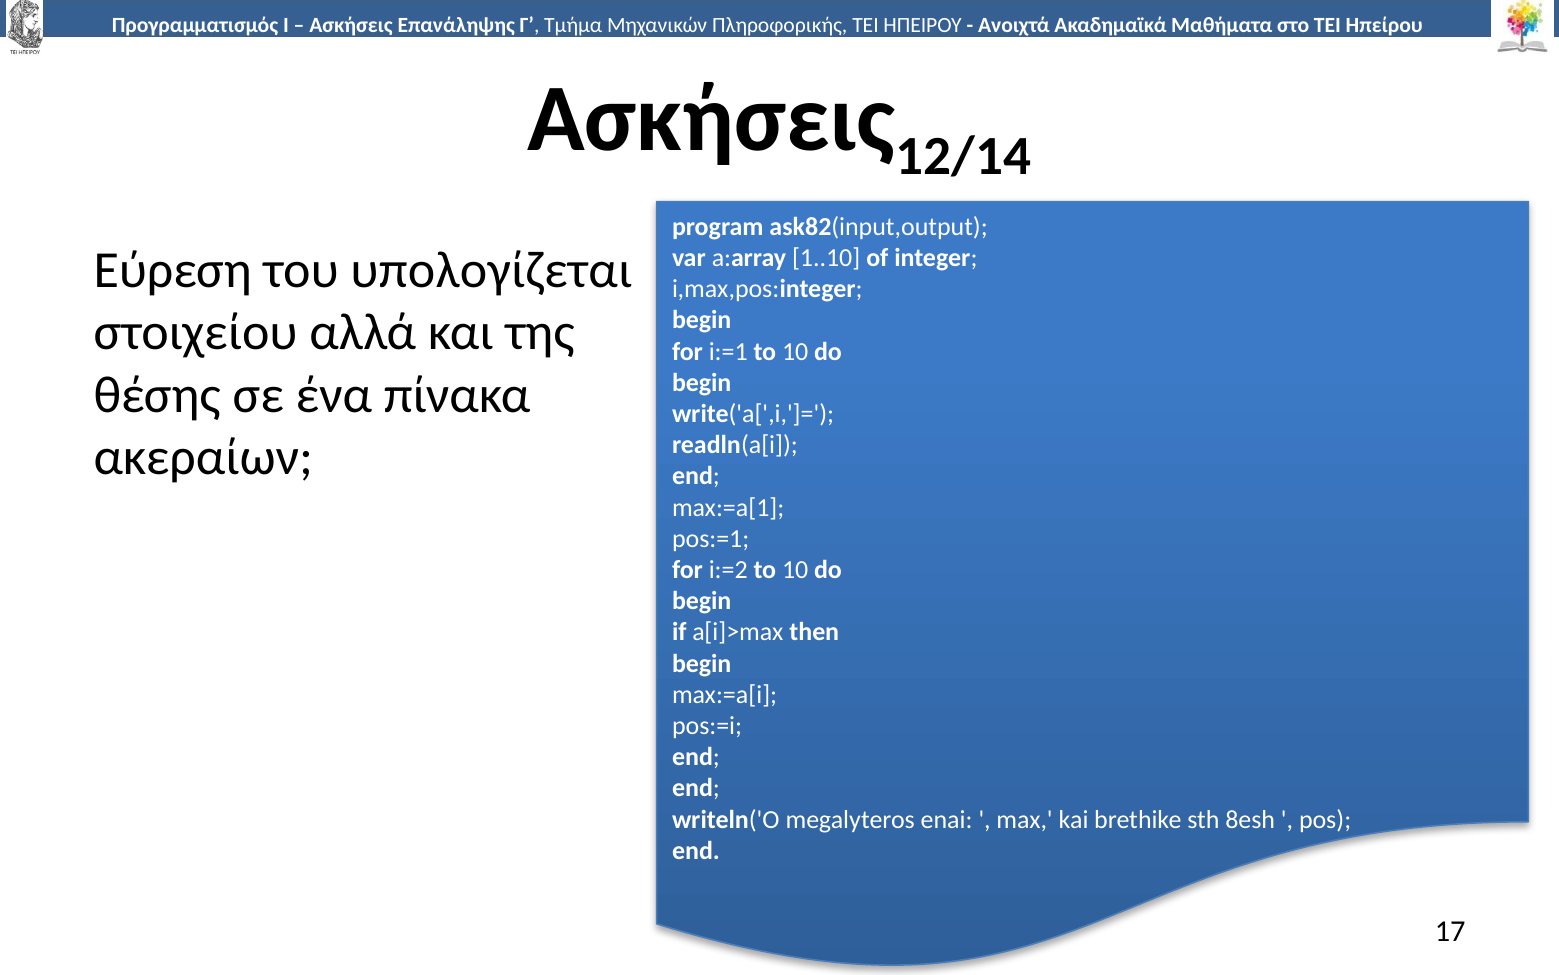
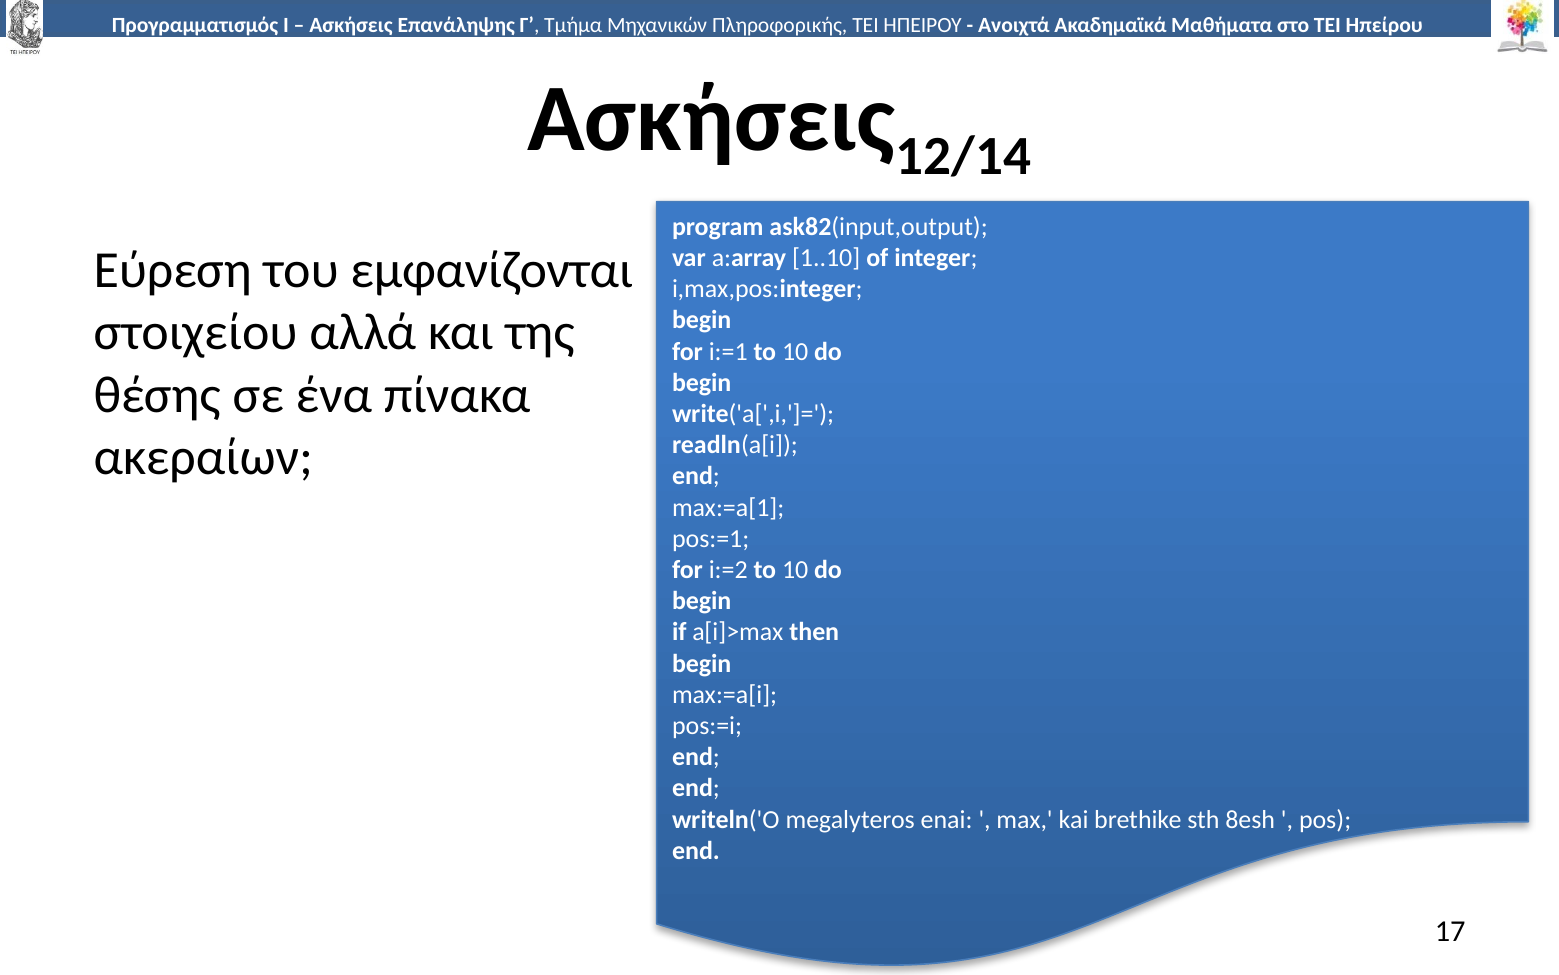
υπολογίζεται: υπολογίζεται -> εμφανίζονται
